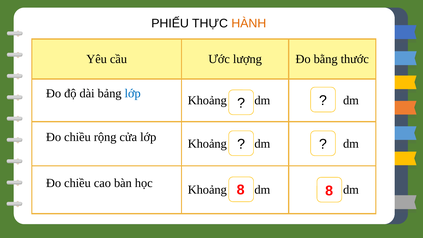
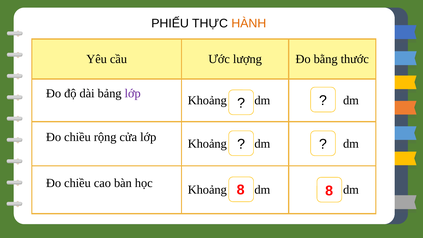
lớp at (133, 94) colour: blue -> purple
